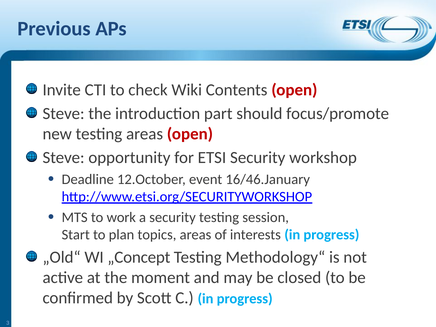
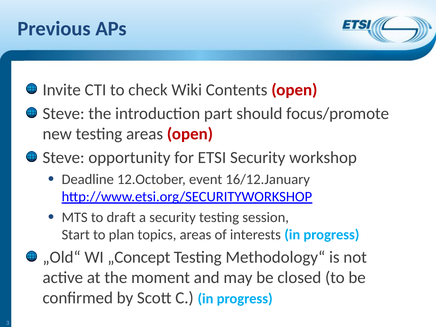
16/46.January: 16/46.January -> 16/12.January
work: work -> draft
